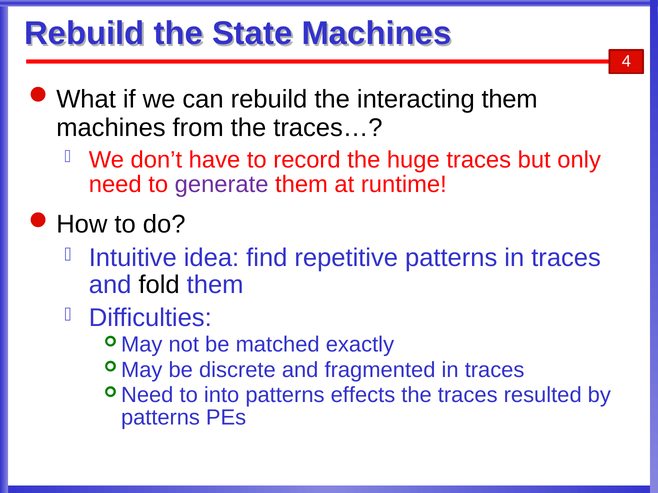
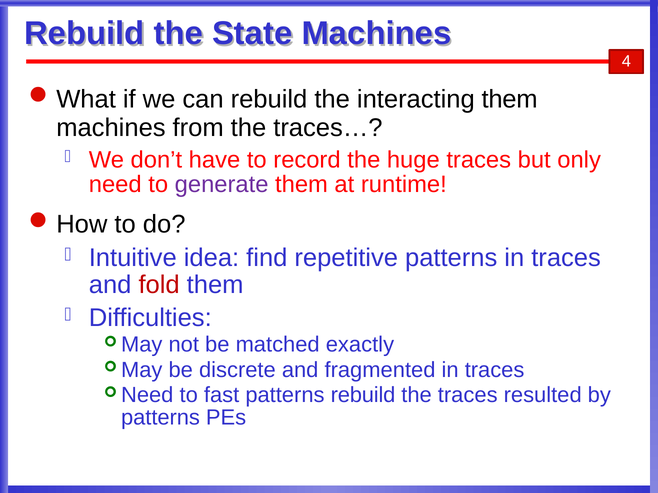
fold colour: black -> red
into: into -> fast
patterns effects: effects -> rebuild
